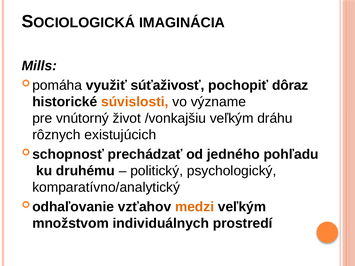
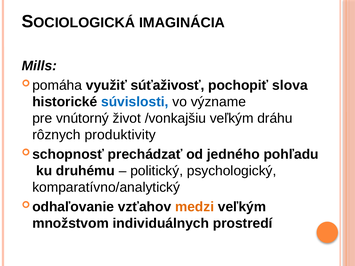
dôraz: dôraz -> slova
súvislosti colour: orange -> blue
existujúcich: existujúcich -> produktivity
